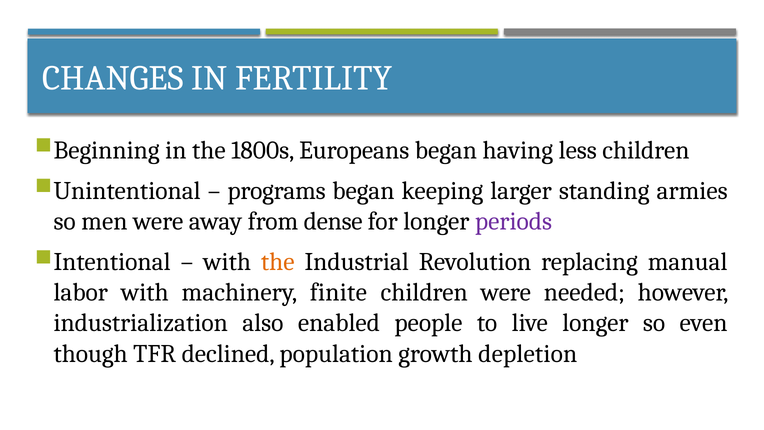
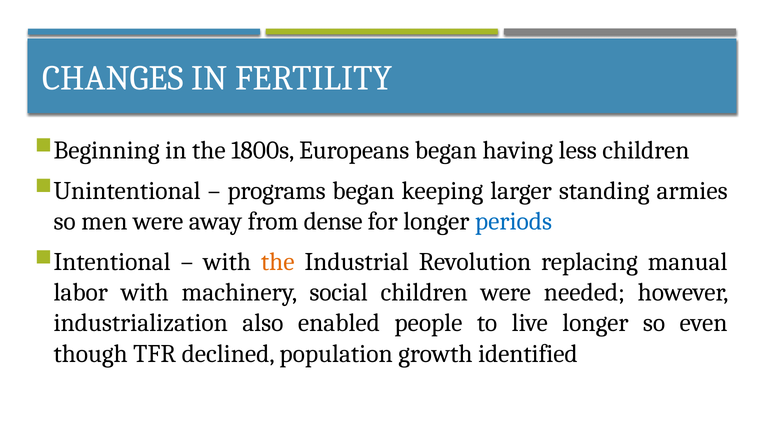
periods colour: purple -> blue
finite: finite -> social
depletion: depletion -> identified
